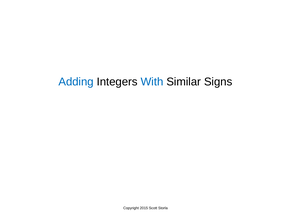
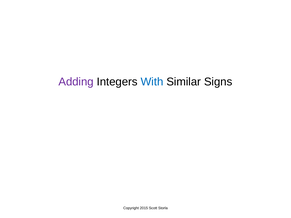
Adding colour: blue -> purple
